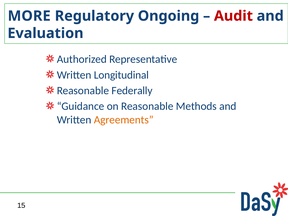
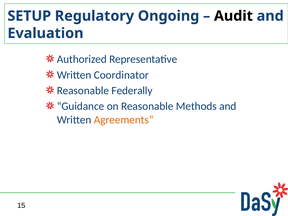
MORE: MORE -> SETUP
Audit colour: red -> black
Longitudinal: Longitudinal -> Coordinator
